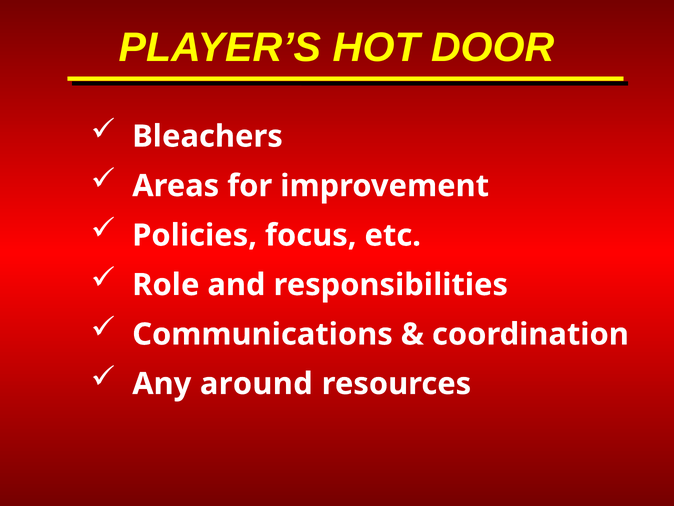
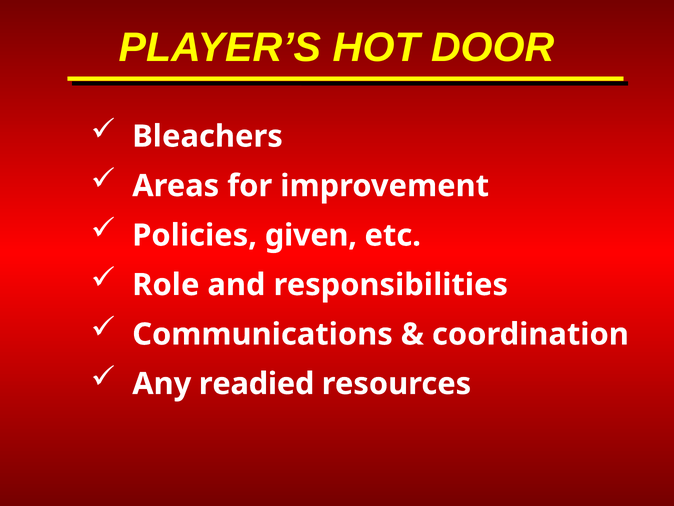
focus: focus -> given
around: around -> readied
